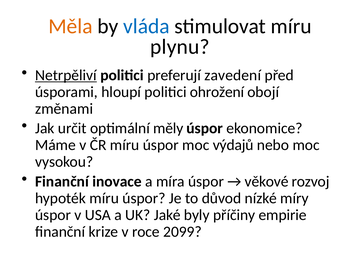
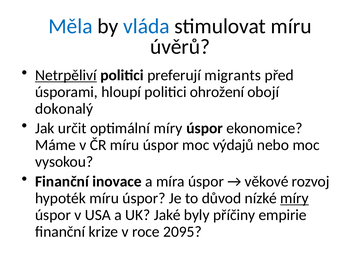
Měla colour: orange -> blue
plynu: plynu -> úvěrů
zavedení: zavedení -> migrants
změnami: změnami -> dokonalý
optimální měly: měly -> míry
míry at (294, 198) underline: none -> present
2099: 2099 -> 2095
